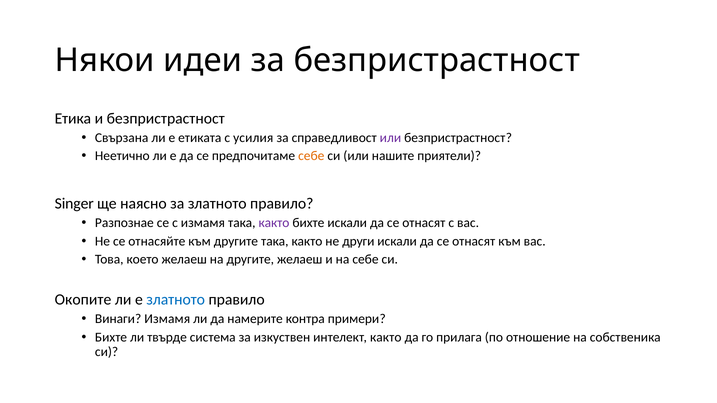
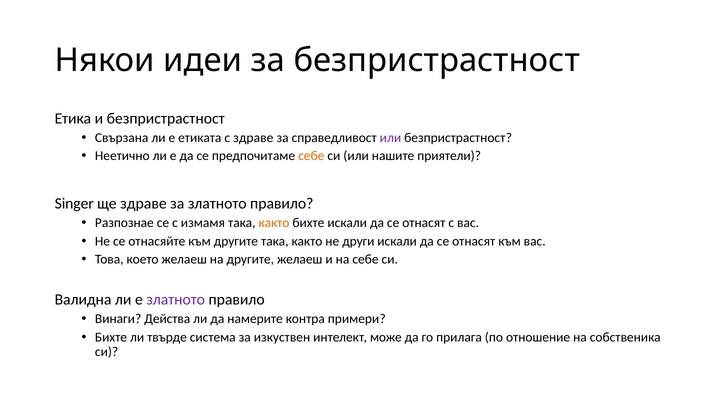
с усилия: усилия -> здраве
ще наясно: наясно -> здраве
както at (274, 223) colour: purple -> orange
Окопите: Окопите -> Валидна
златното at (176, 300) colour: blue -> purple
Винаги Измамя: Измамя -> Действа
интелект както: както -> може
